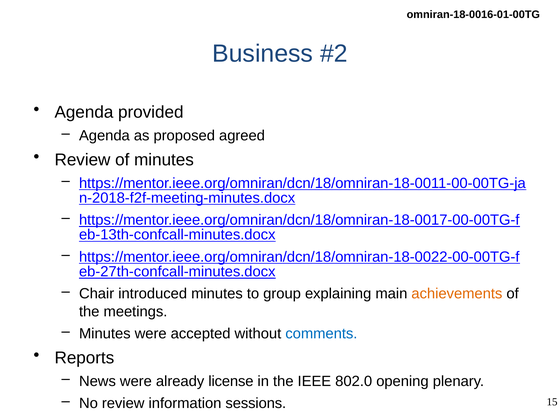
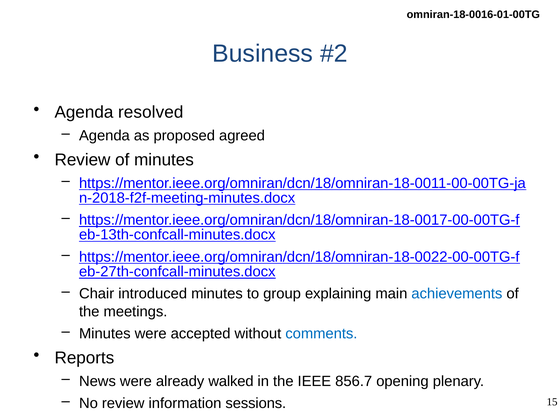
provided: provided -> resolved
achievements colour: orange -> blue
license: license -> walked
802.0: 802.0 -> 856.7
